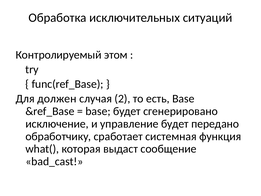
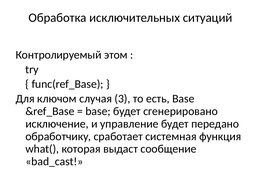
должен: должен -> ключом
2: 2 -> 3
